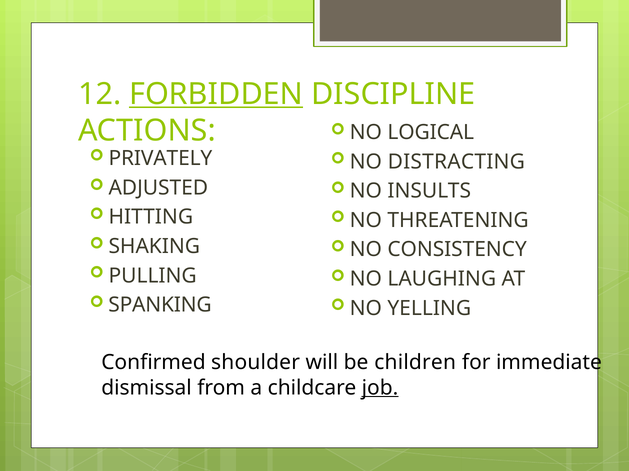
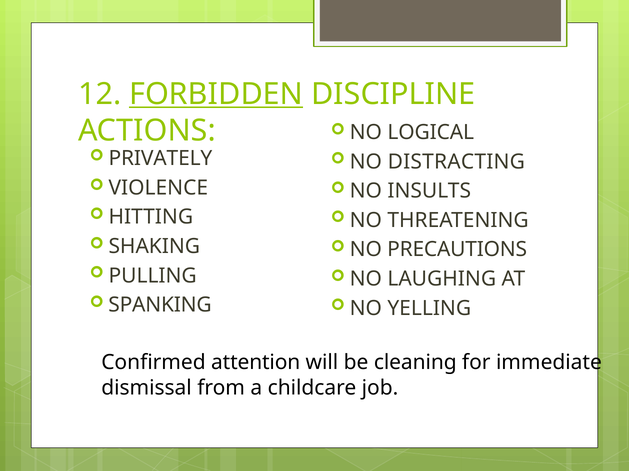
ADJUSTED: ADJUSTED -> VIOLENCE
CONSISTENCY: CONSISTENCY -> PRECAUTIONS
shoulder: shoulder -> attention
children: children -> cleaning
job underline: present -> none
